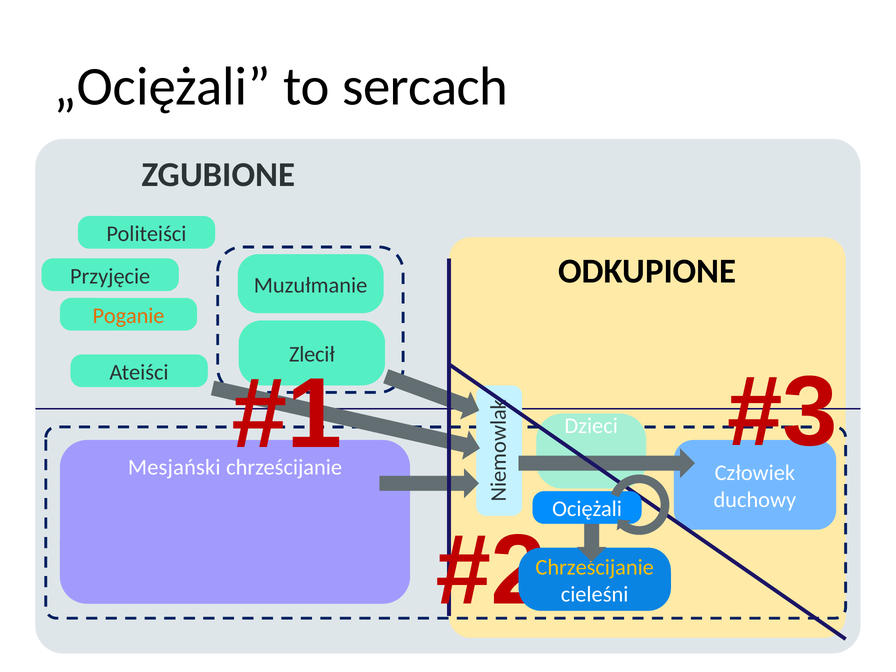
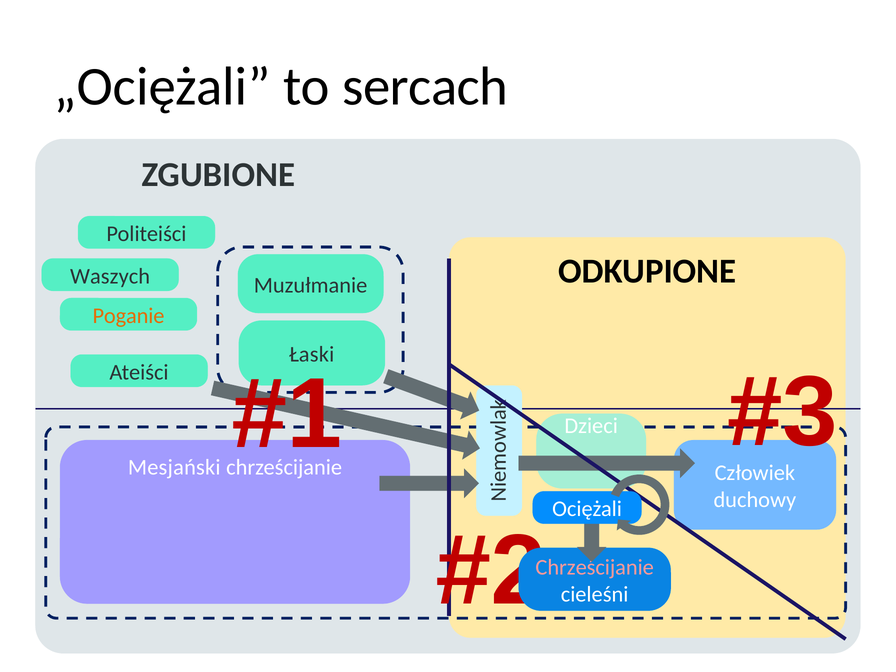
Przyjęcie: Przyjęcie -> Waszych
Zlecił: Zlecił -> Łaski
Chrześcijanie at (595, 567) colour: yellow -> pink
